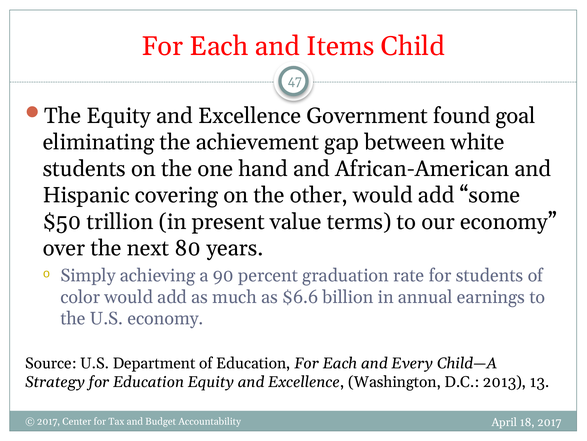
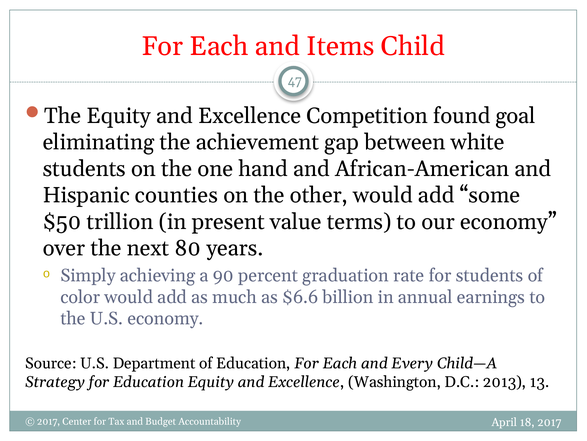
Government: Government -> Competition
covering: covering -> counties
